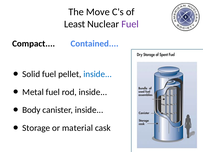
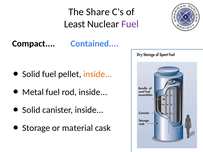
Move: Move -> Share
inside at (98, 74) colour: blue -> orange
Body at (31, 110): Body -> Solid
